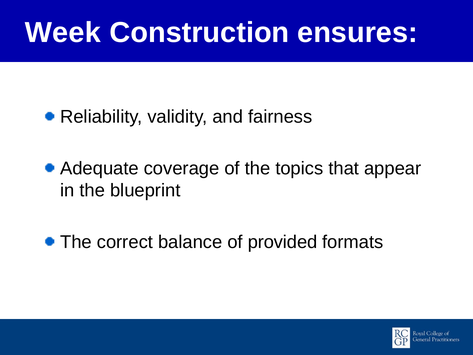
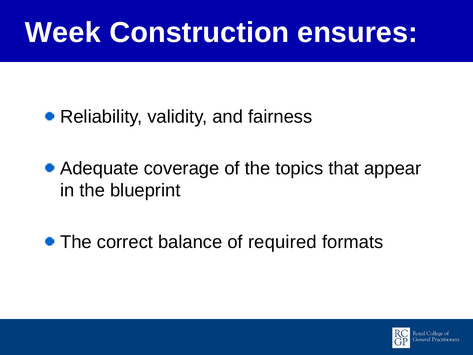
provided: provided -> required
